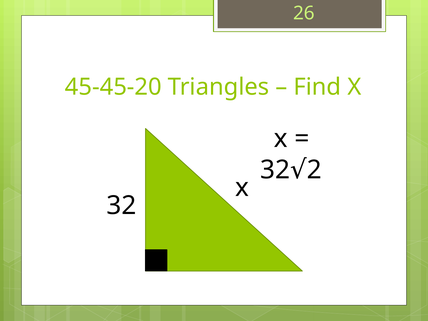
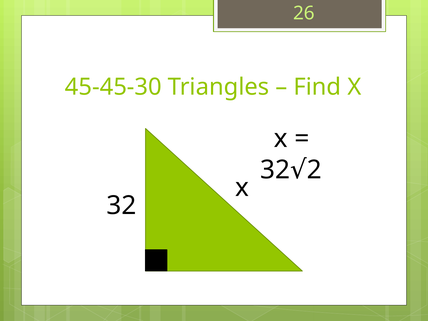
45-45-20: 45-45-20 -> 45-45-30
